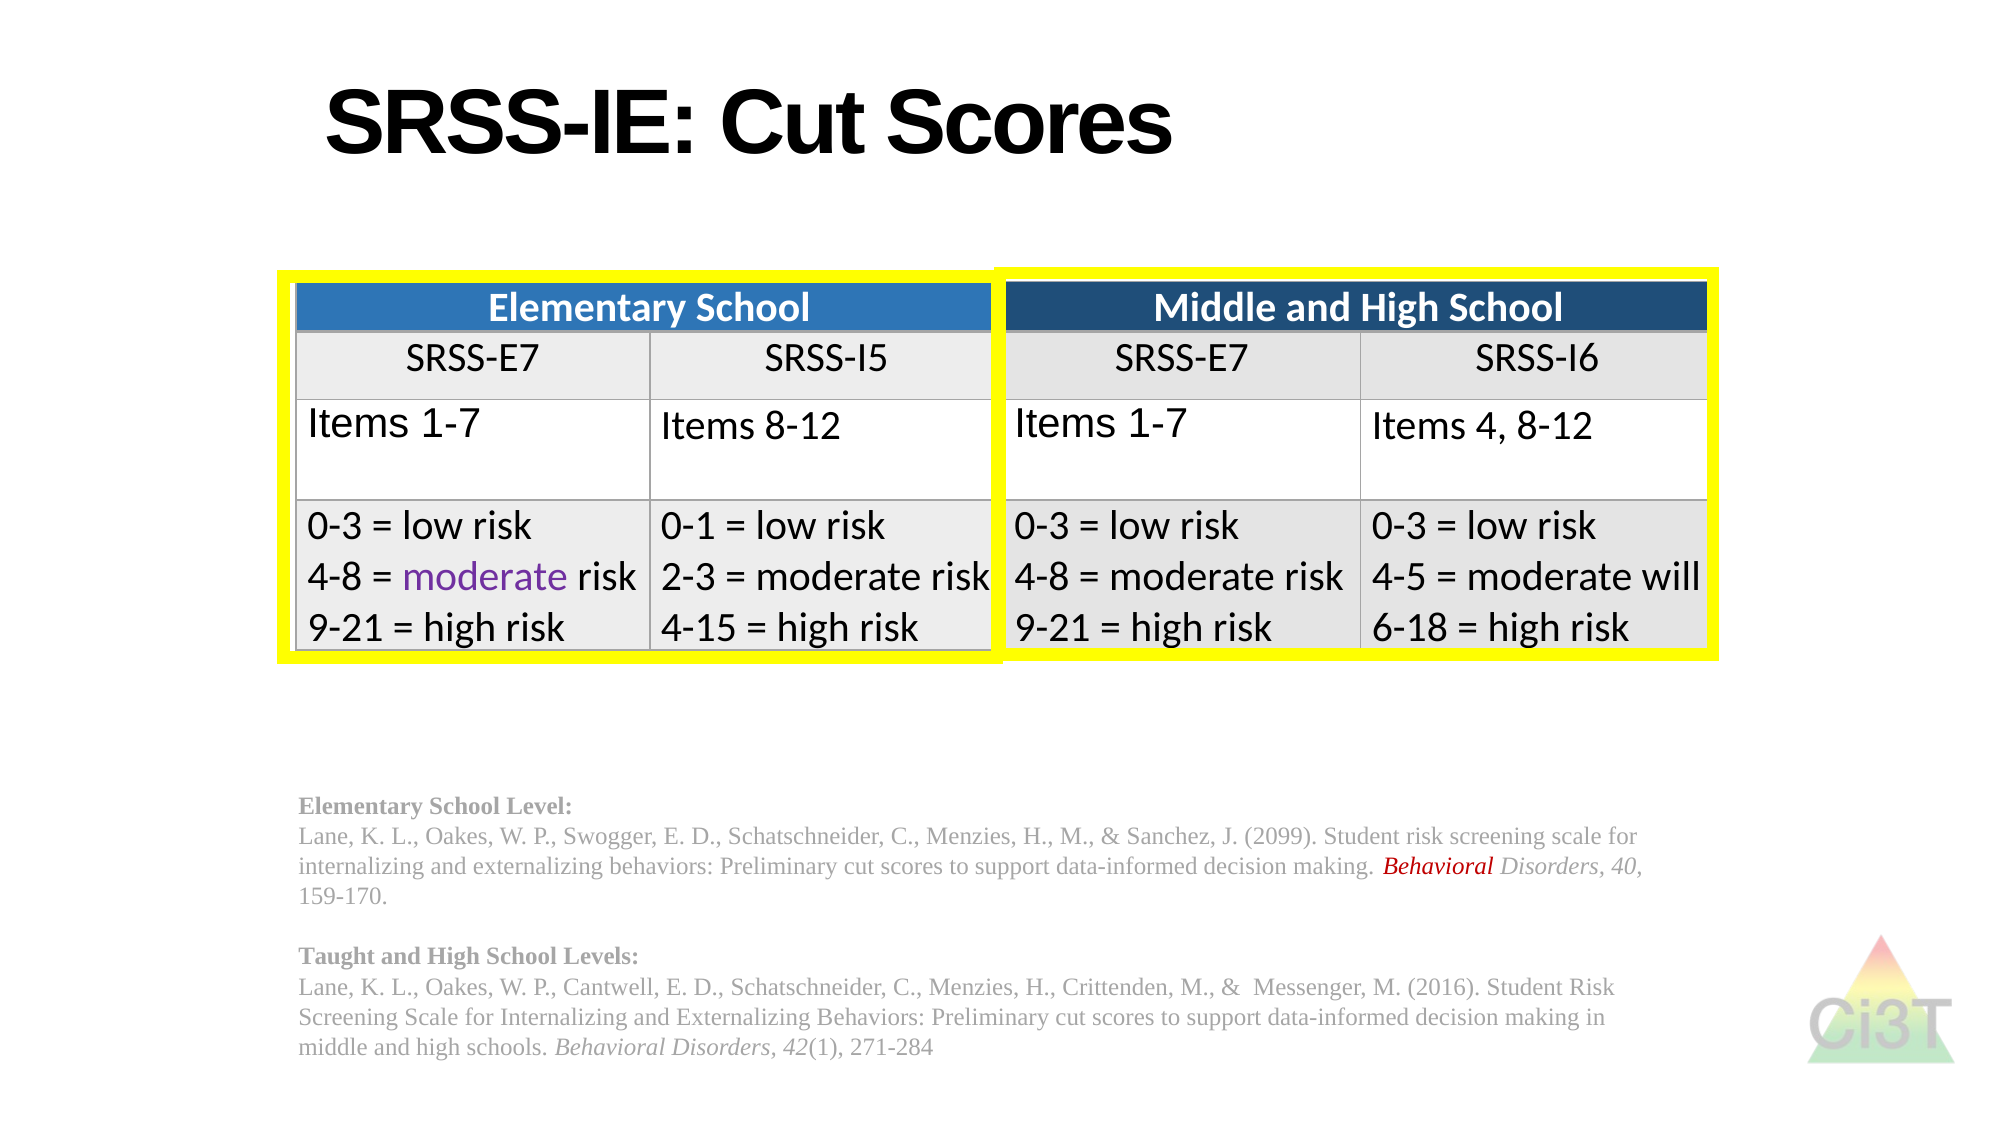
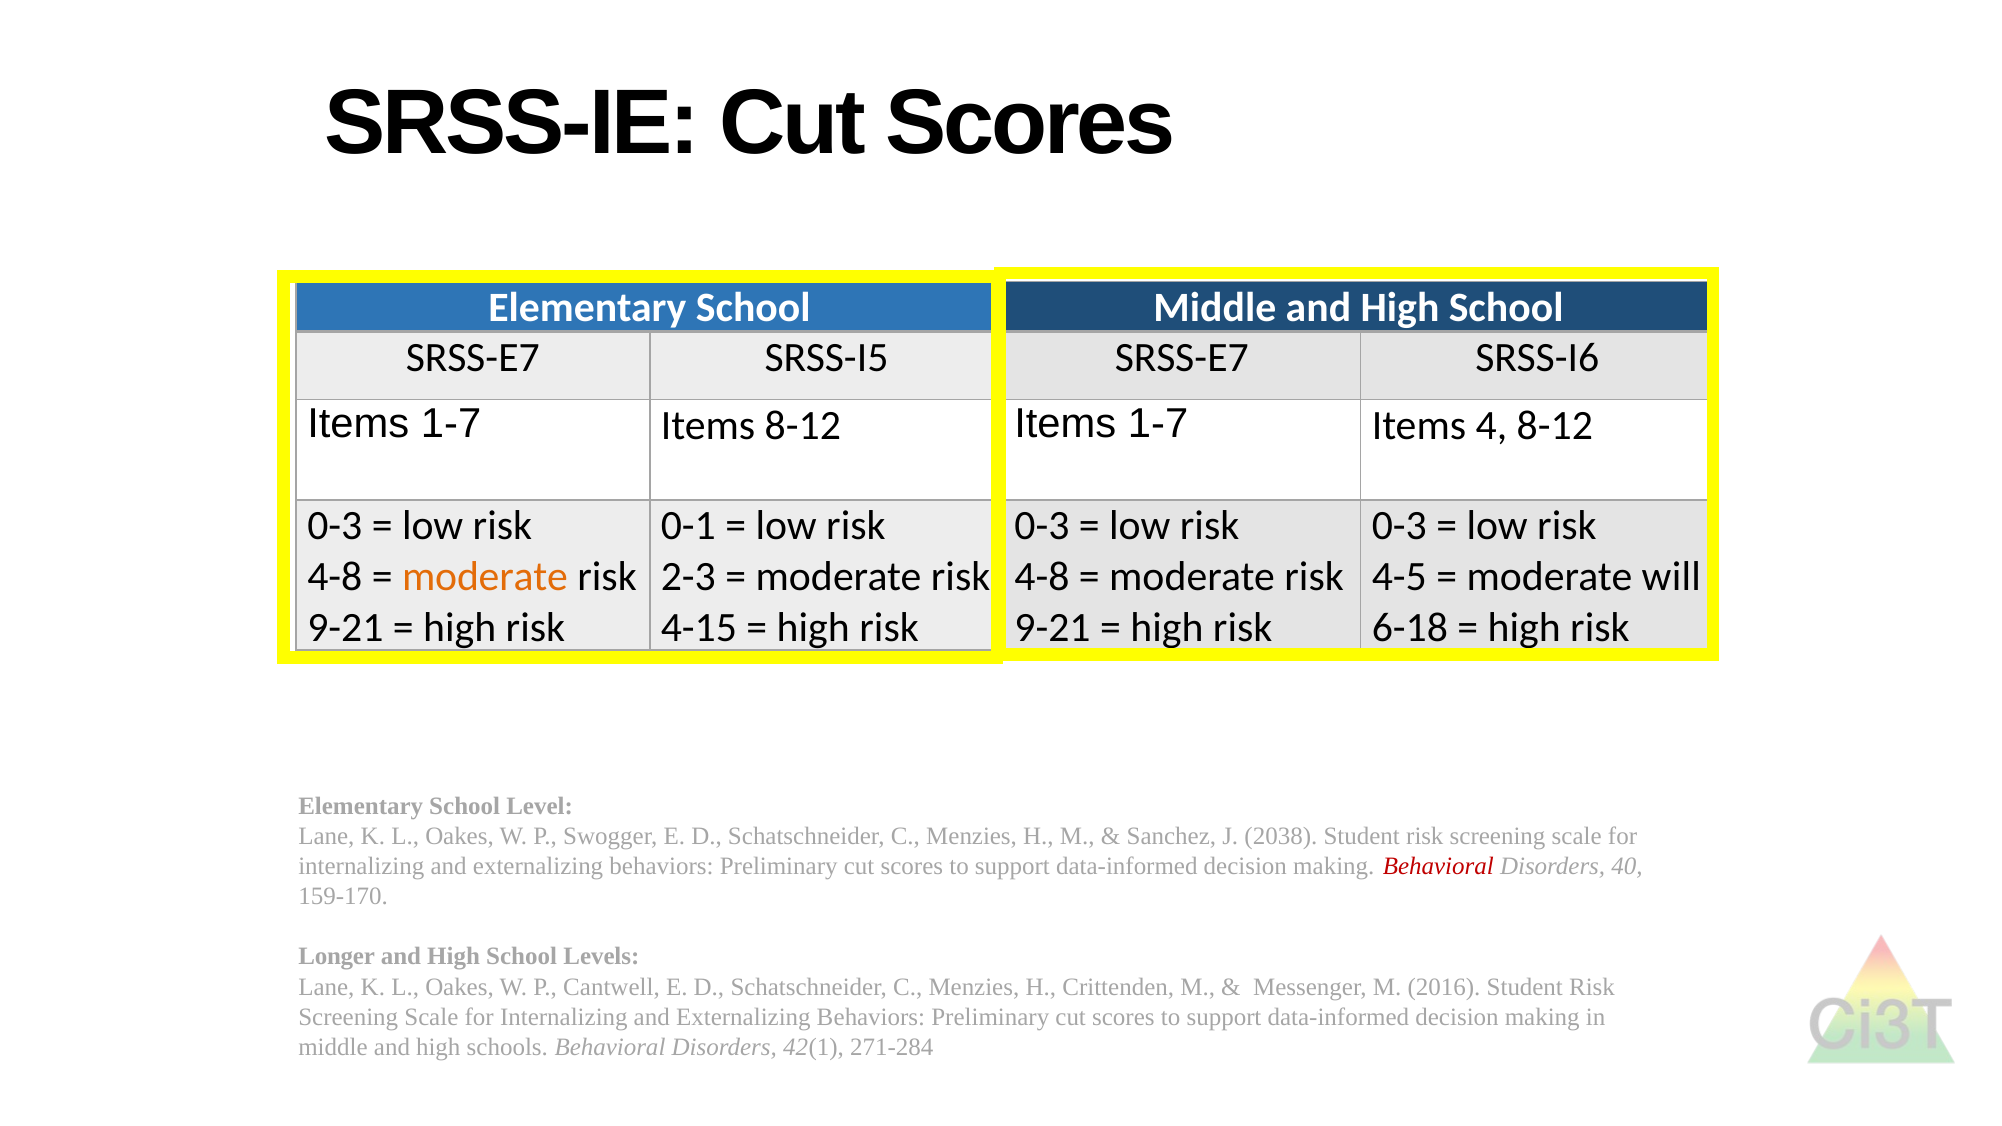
moderate at (485, 577) colour: purple -> orange
2099: 2099 -> 2038
Taught: Taught -> Longer
